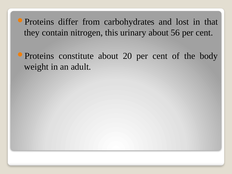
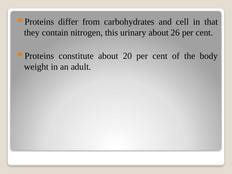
lost: lost -> cell
56: 56 -> 26
